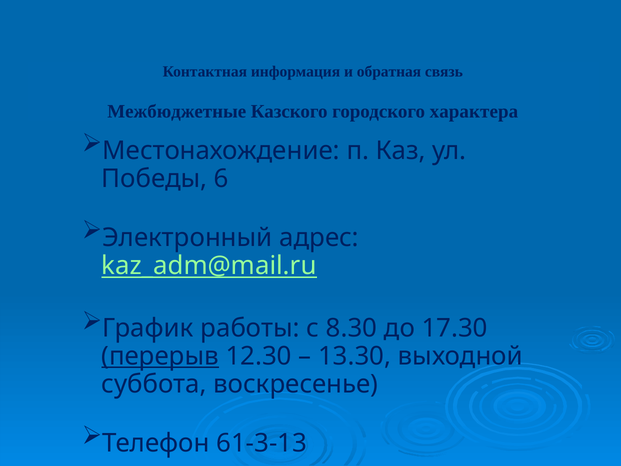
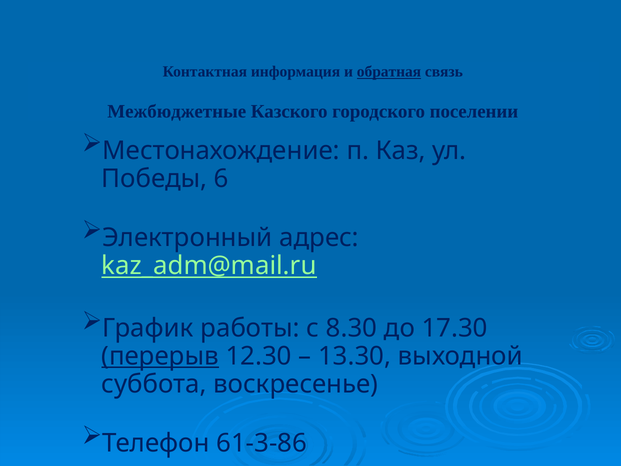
обратная underline: none -> present
характера: характера -> поселении
61-3-13: 61-3-13 -> 61-3-86
